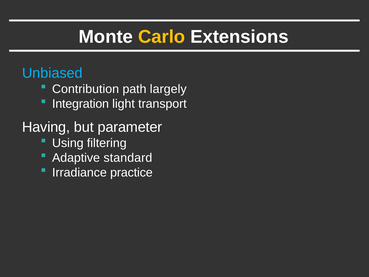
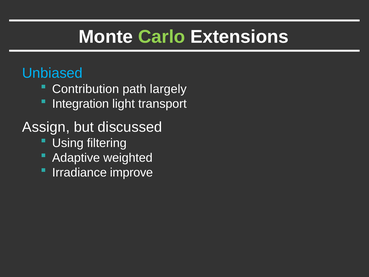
Carlo colour: yellow -> light green
Having: Having -> Assign
parameter: parameter -> discussed
standard: standard -> weighted
practice: practice -> improve
